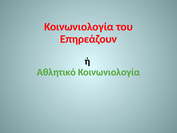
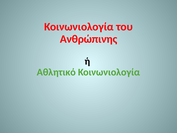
Επηρεάζουν: Επηρεάζουν -> Ανθρώπινης
